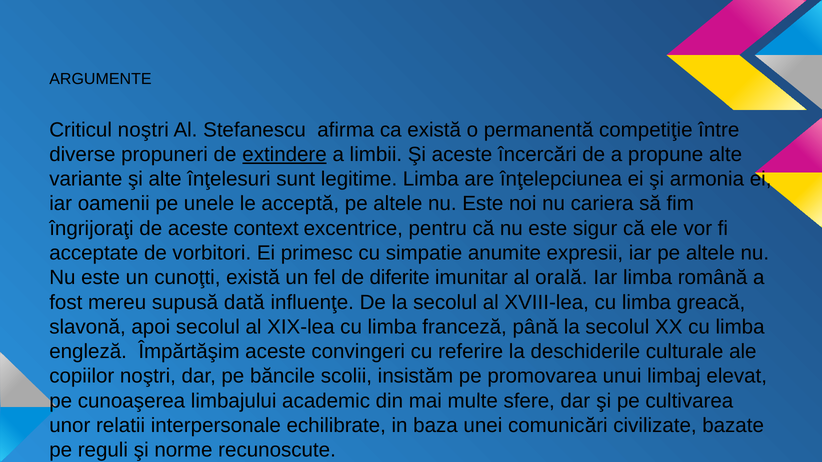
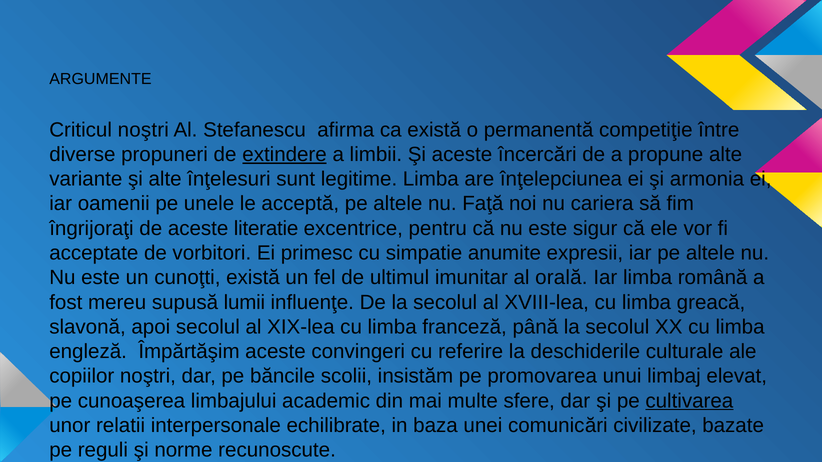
altele nu Este: Este -> Faţă
context: context -> literatie
diferite: diferite -> ultimul
dată: dată -> lumii
cultivarea underline: none -> present
